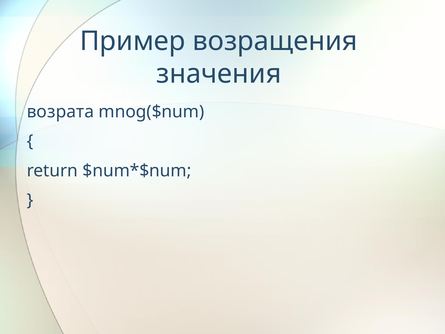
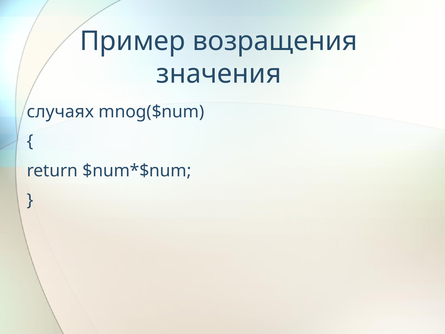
возрата: возрата -> случаях
